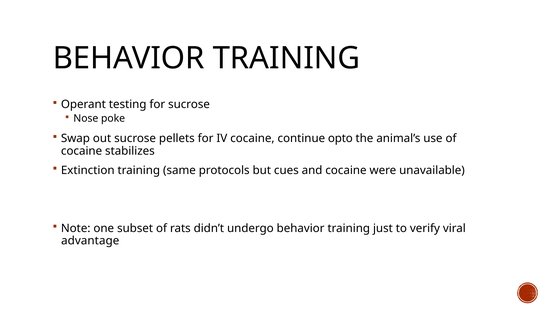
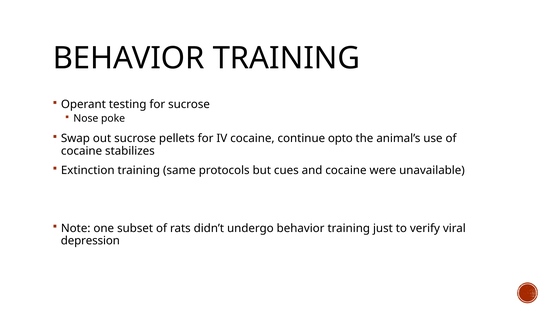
advantage: advantage -> depression
